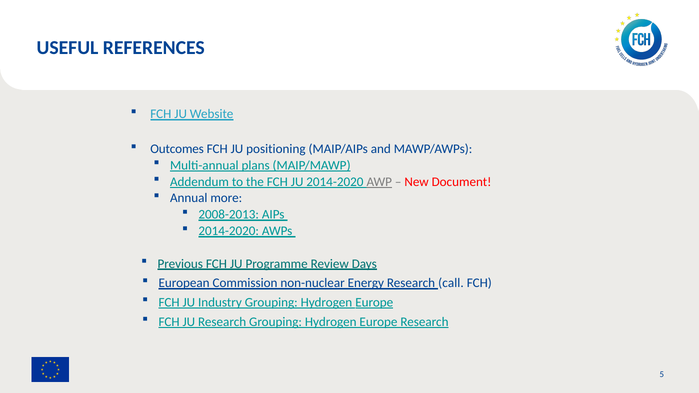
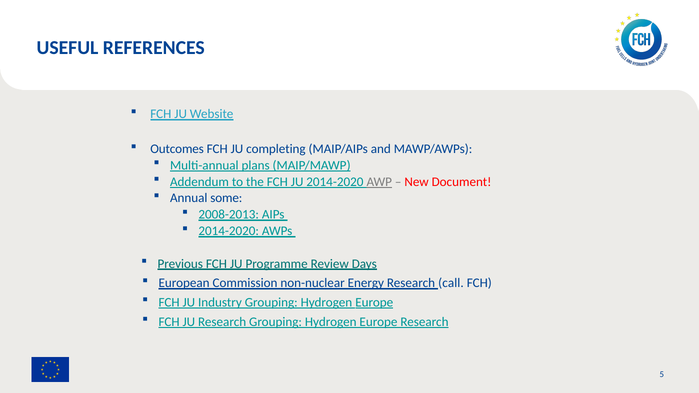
positioning: positioning -> completing
more: more -> some
